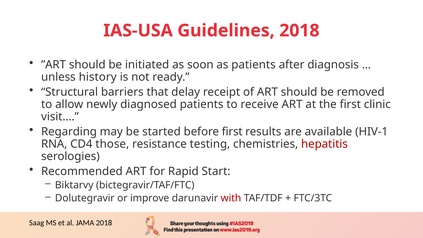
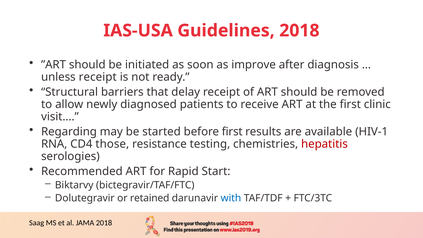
as patients: patients -> improve
unless history: history -> receipt
improve: improve -> retained
with colour: red -> blue
